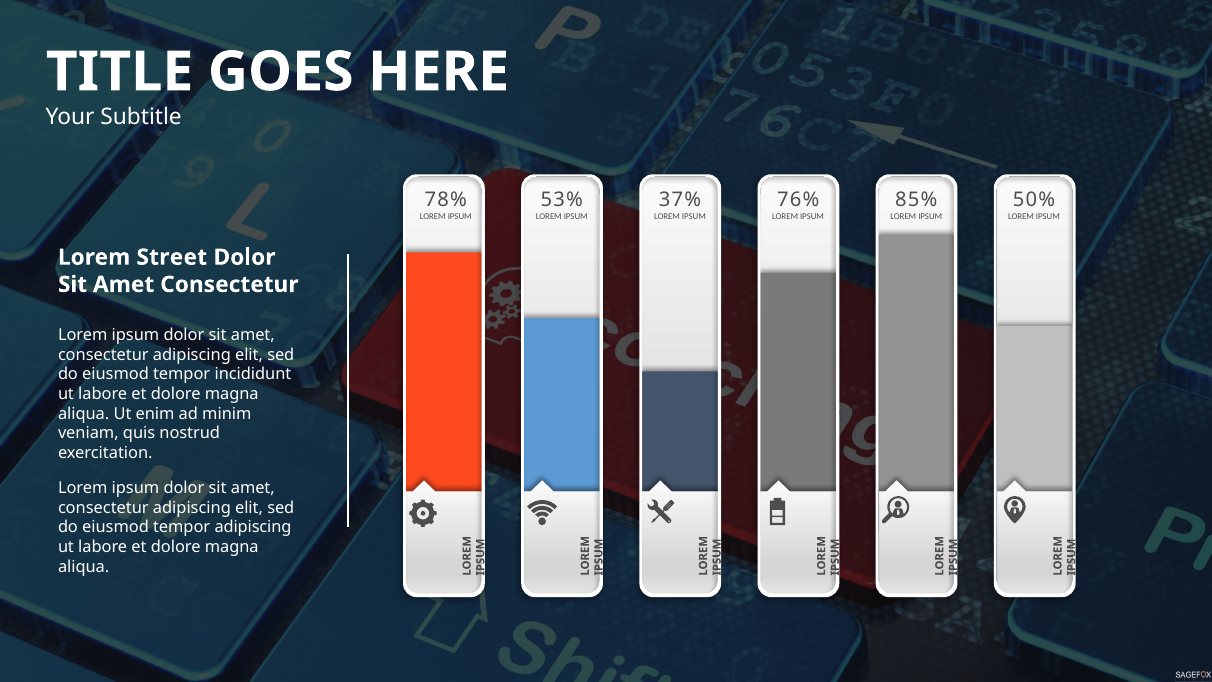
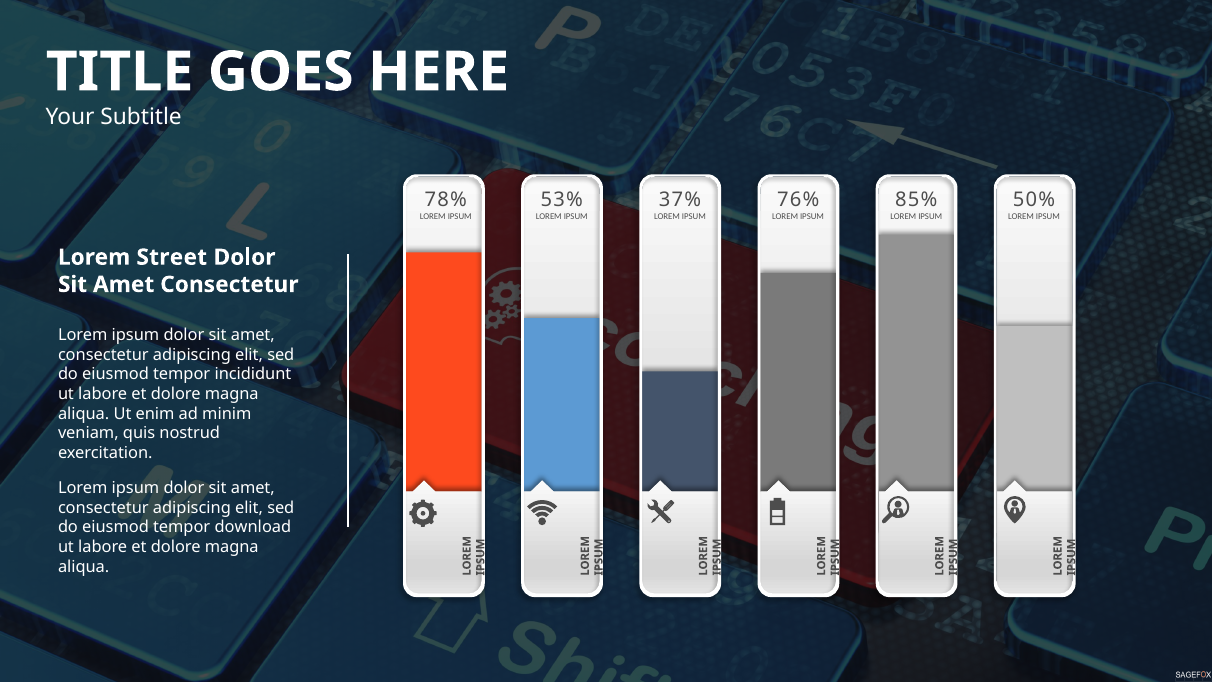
tempor adipiscing: adipiscing -> download
